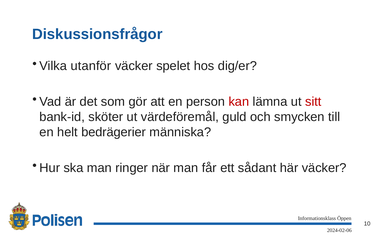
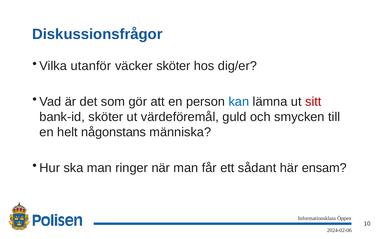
väcker spelet: spelet -> sköter
kan colour: red -> blue
bedrägerier: bedrägerier -> någonstans
här väcker: väcker -> ensam
